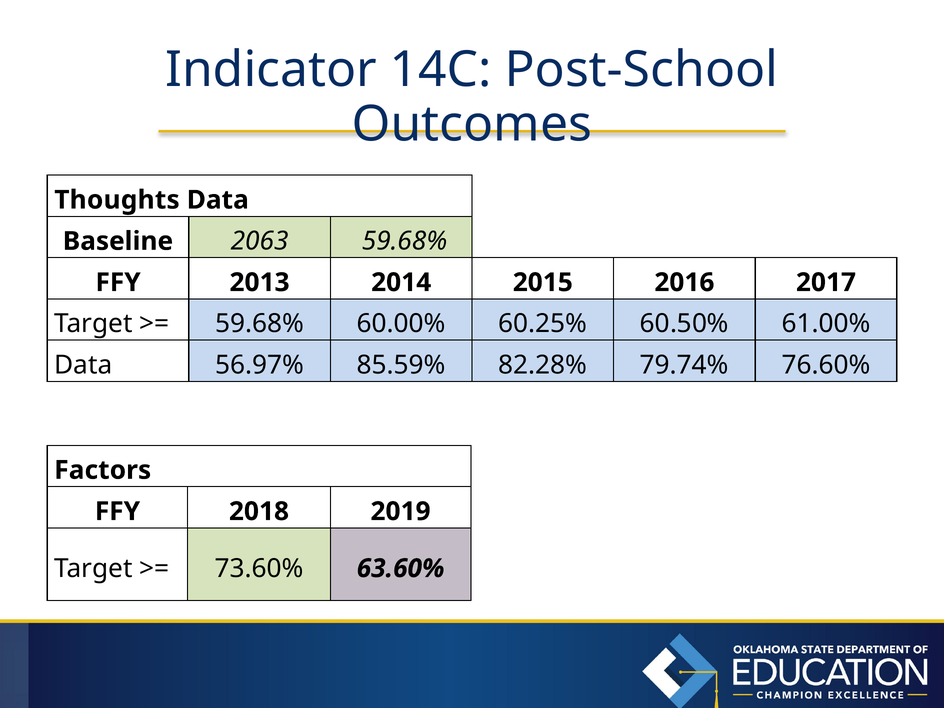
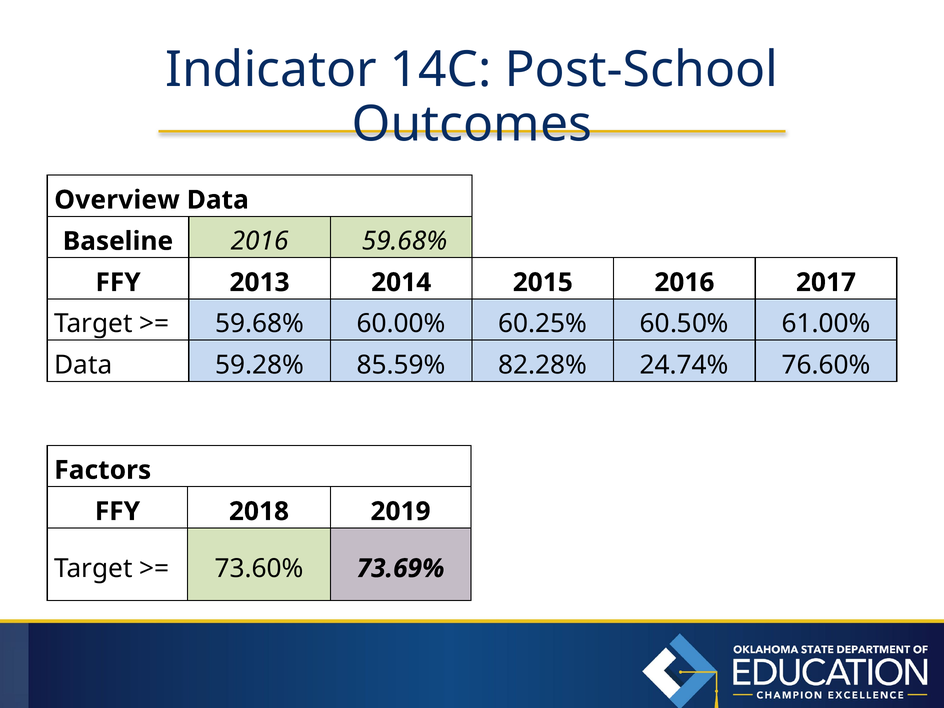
Thoughts: Thoughts -> Overview
Baseline 2063: 2063 -> 2016
56.97%: 56.97% -> 59.28%
79.74%: 79.74% -> 24.74%
63.60%: 63.60% -> 73.69%
